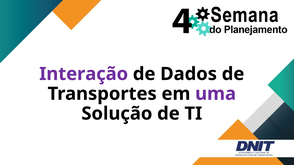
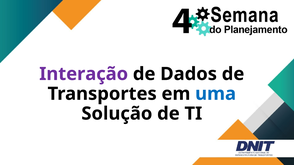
uma colour: purple -> blue
